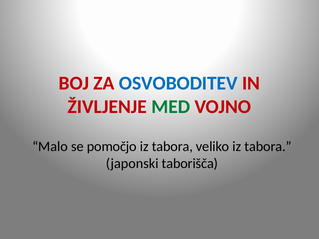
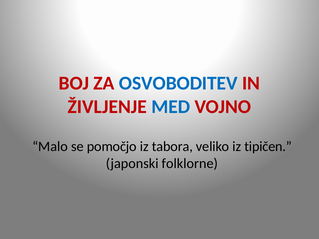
MED colour: green -> blue
veliko iz tabora: tabora -> tipičen
taborišča: taborišča -> folklorne
